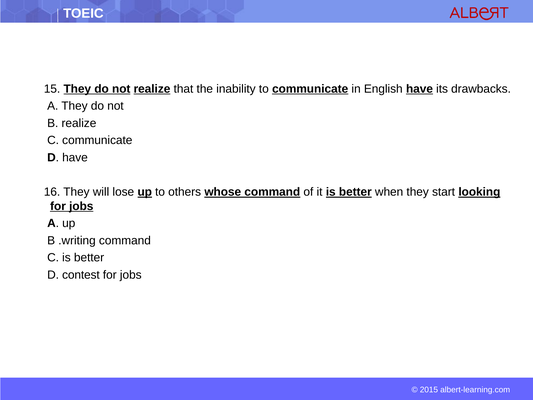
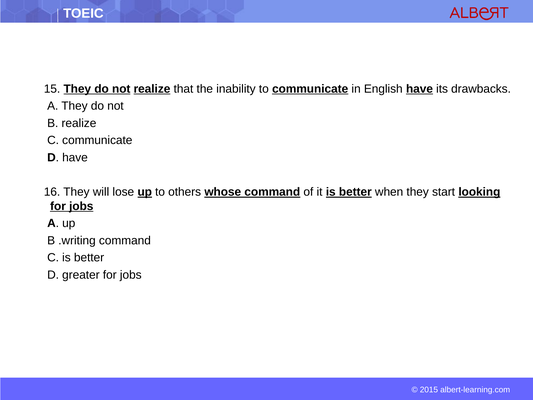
contest: contest -> greater
